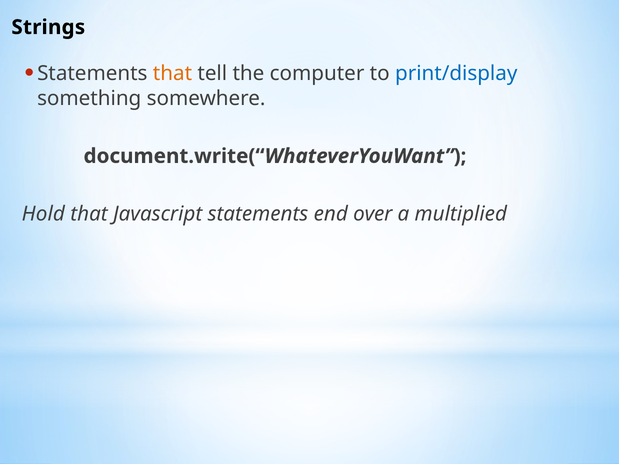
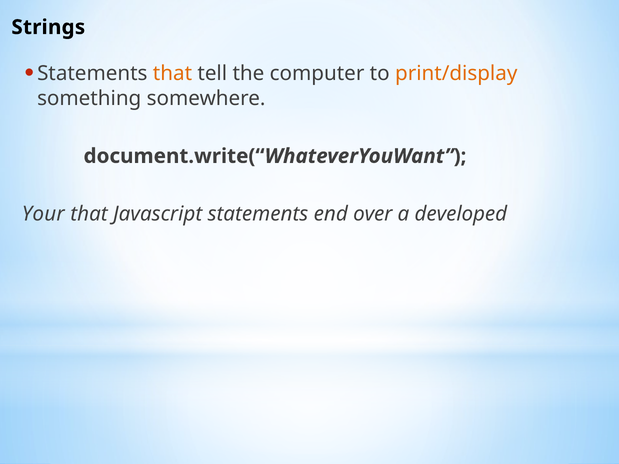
print/display colour: blue -> orange
Hold: Hold -> Your
multiplied: multiplied -> developed
